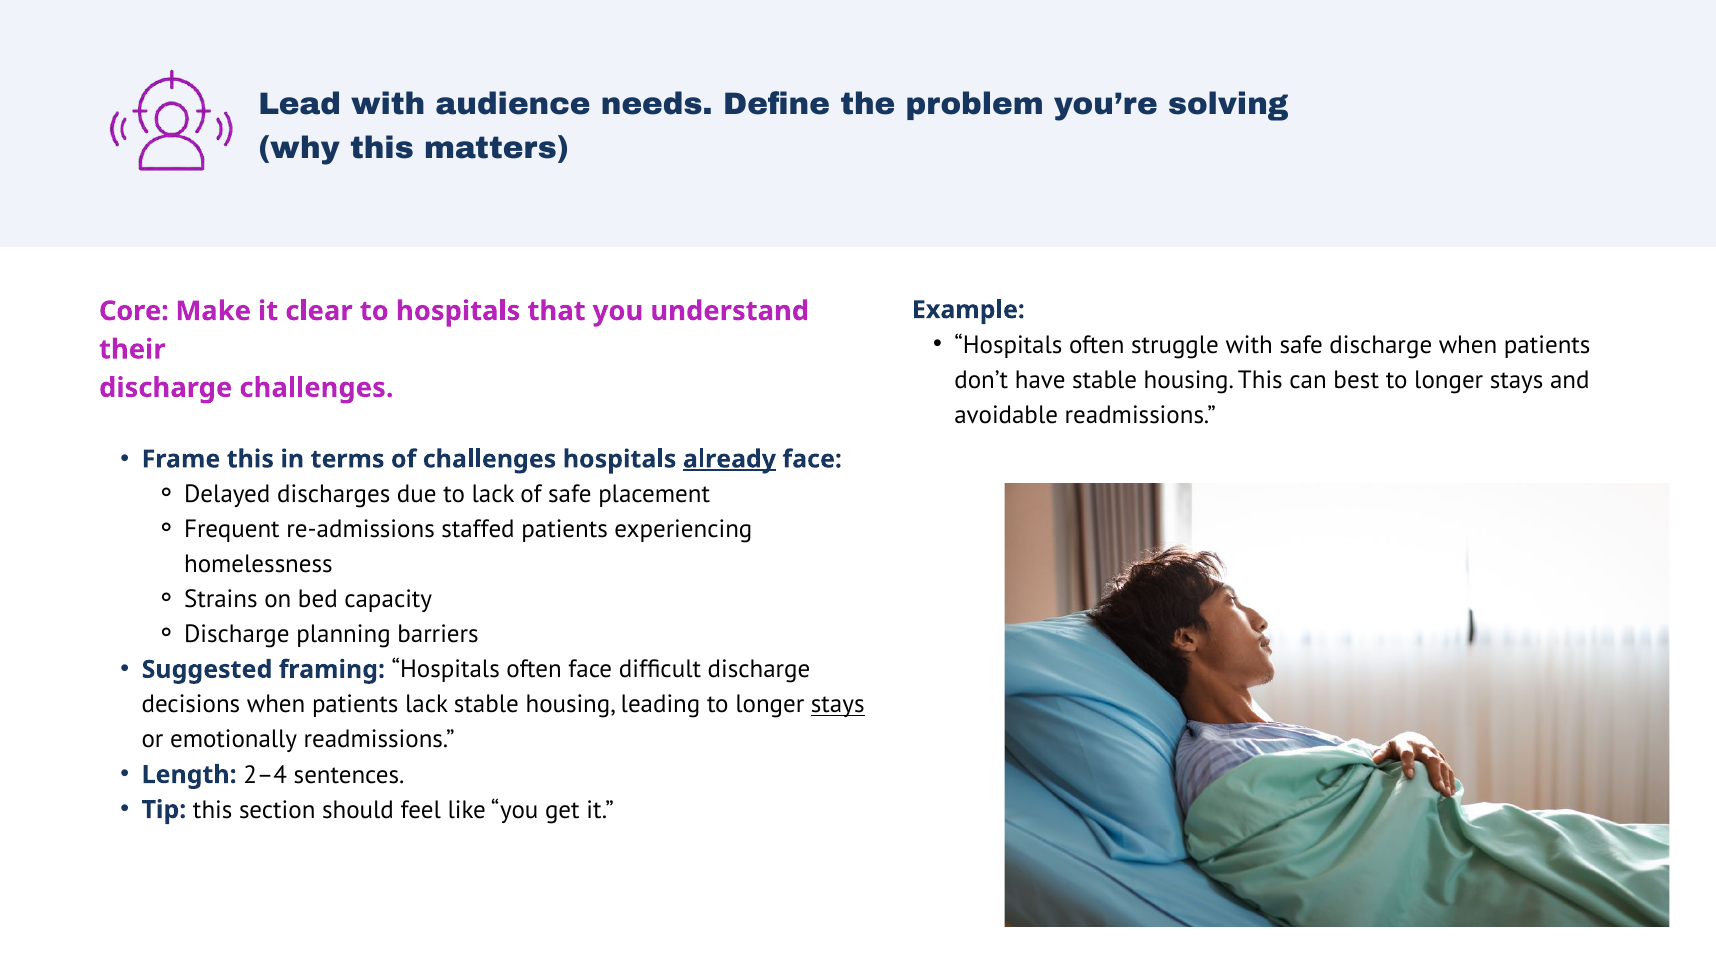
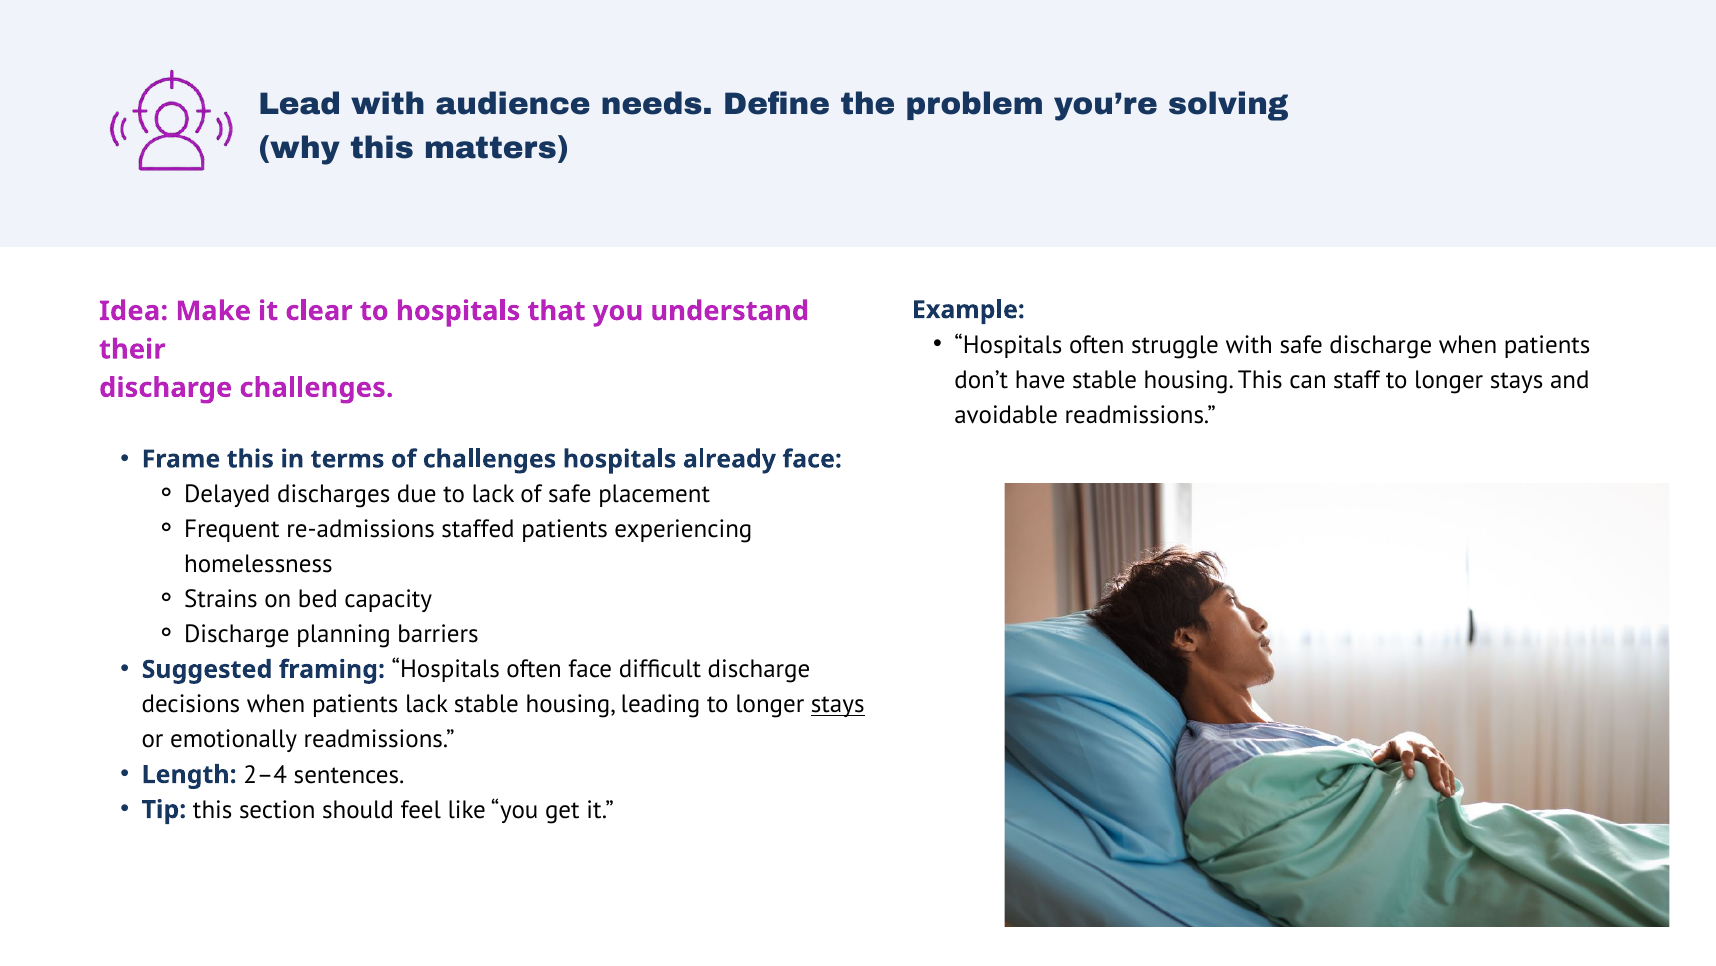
Core: Core -> Idea
best: best -> staff
already underline: present -> none
